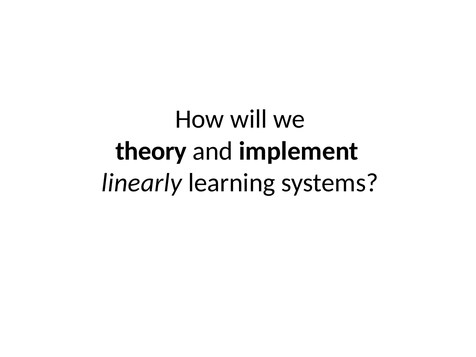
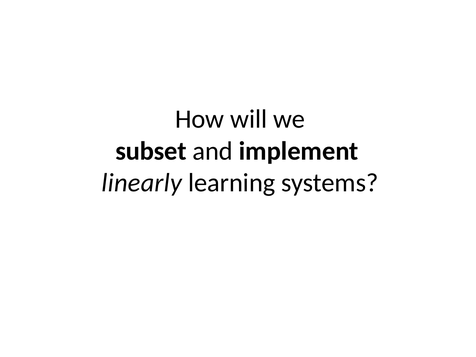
theory: theory -> subset
